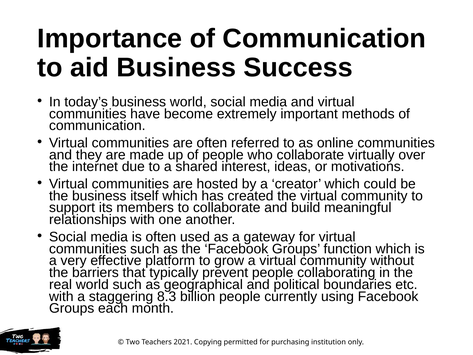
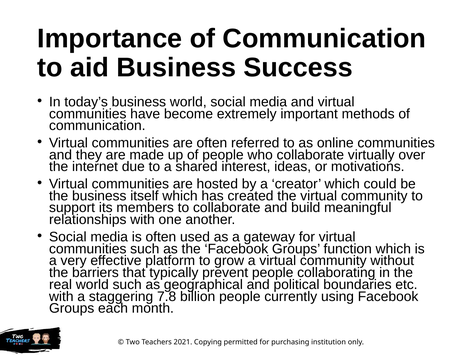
8.3: 8.3 -> 7.8
